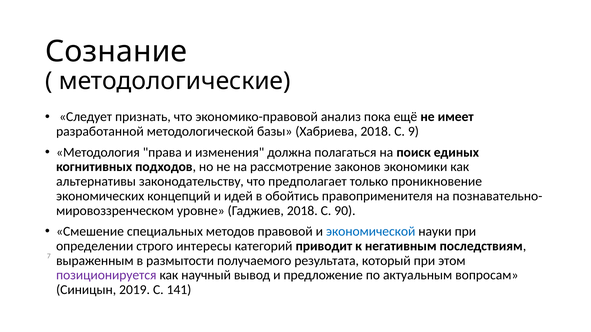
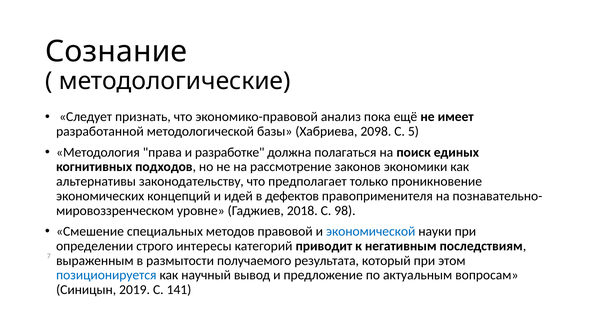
Хабриева 2018: 2018 -> 2098
9: 9 -> 5
изменения: изменения -> разработке
обойтись: обойтись -> дефектов
90: 90 -> 98
позиционируется colour: purple -> blue
